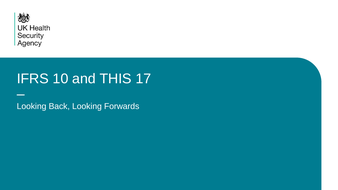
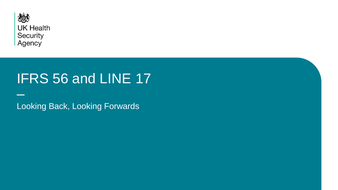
10: 10 -> 56
THIS: THIS -> LINE
